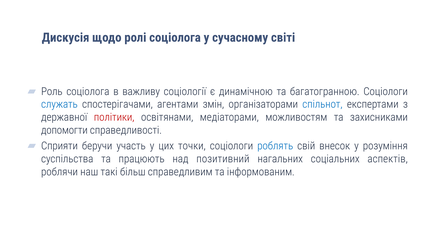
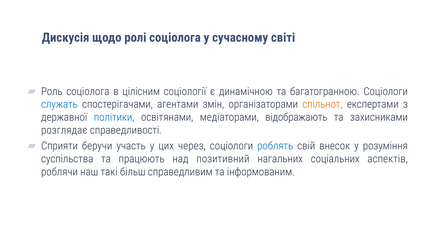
важливу: важливу -> цілісним
спільнот colour: blue -> orange
політики colour: red -> blue
можливостям: можливостям -> відображають
допомогти: допомогти -> розглядає
точки: точки -> через
